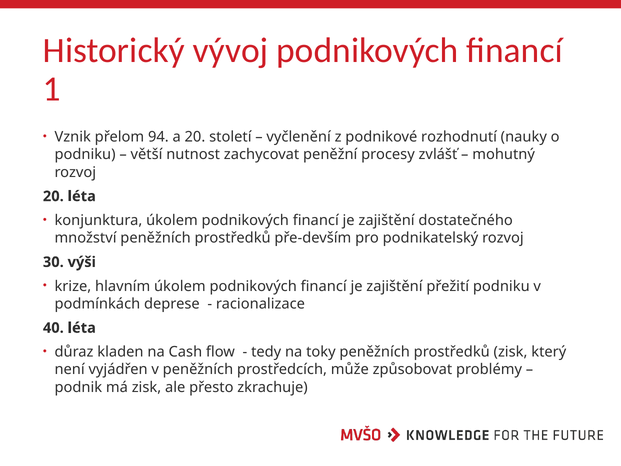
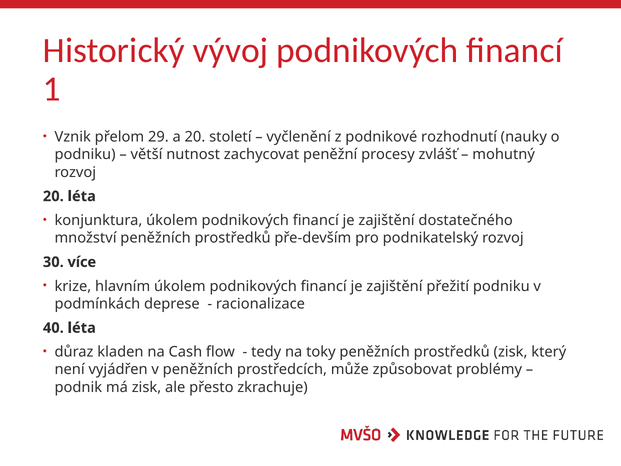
94: 94 -> 29
výši: výši -> více
